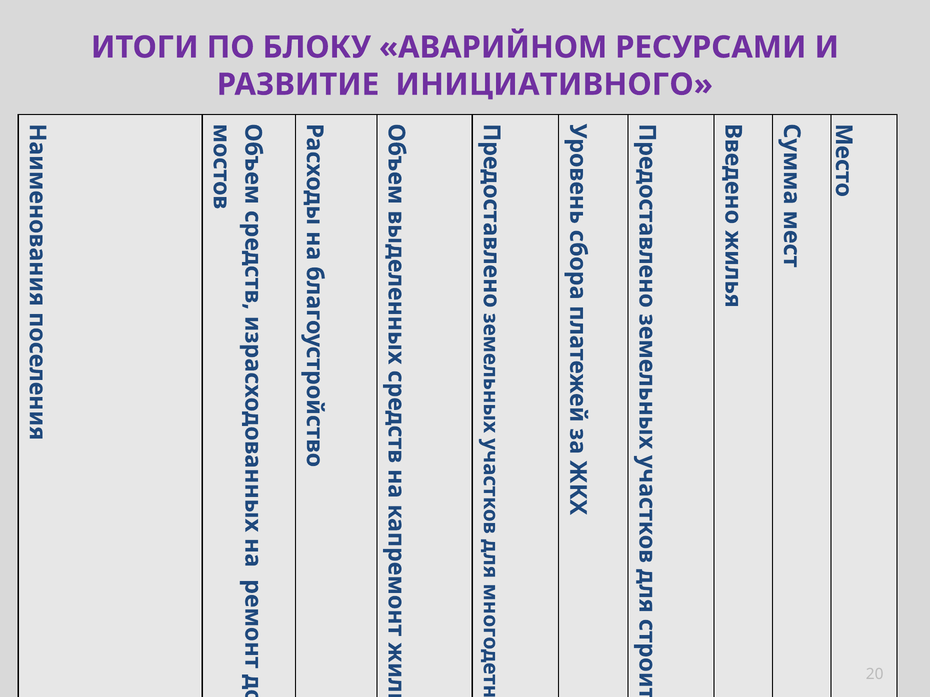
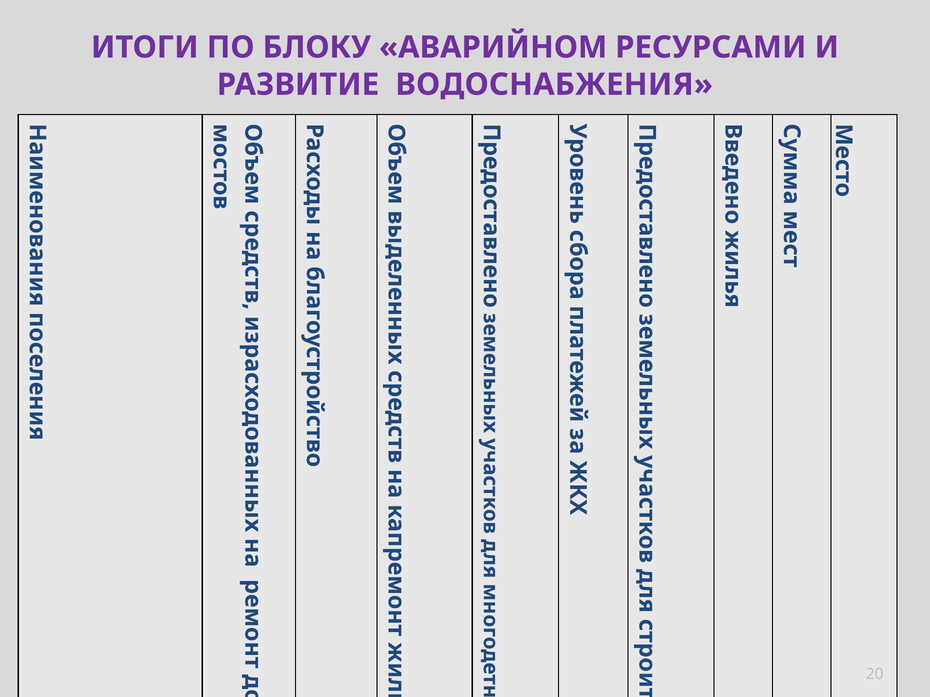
ИНИЦИАТИВНОГО: ИНИЦИАТИВНОГО -> ВОДОСНАБЖЕНИЯ
